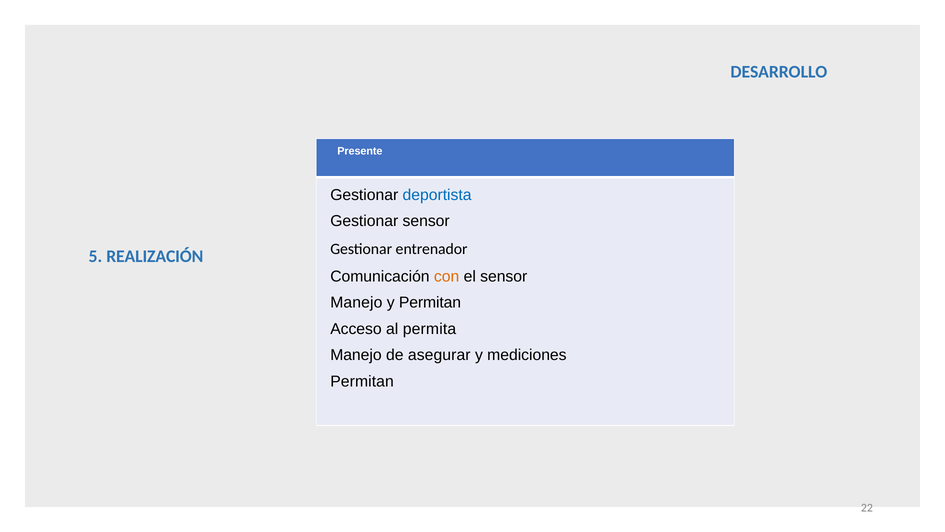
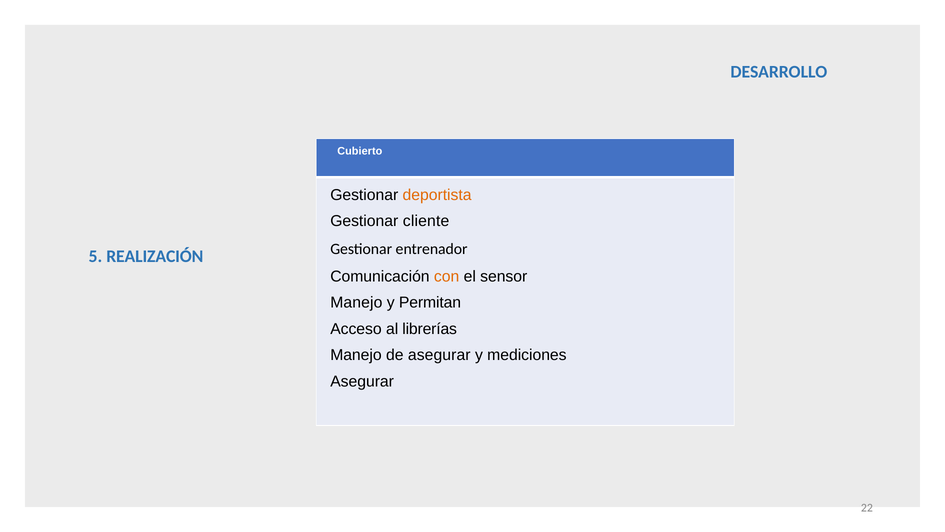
Presente: Presente -> Cubierto
deportista colour: blue -> orange
Gestionar sensor: sensor -> cliente
permita: permita -> librerías
Permitan at (362, 381): Permitan -> Asegurar
